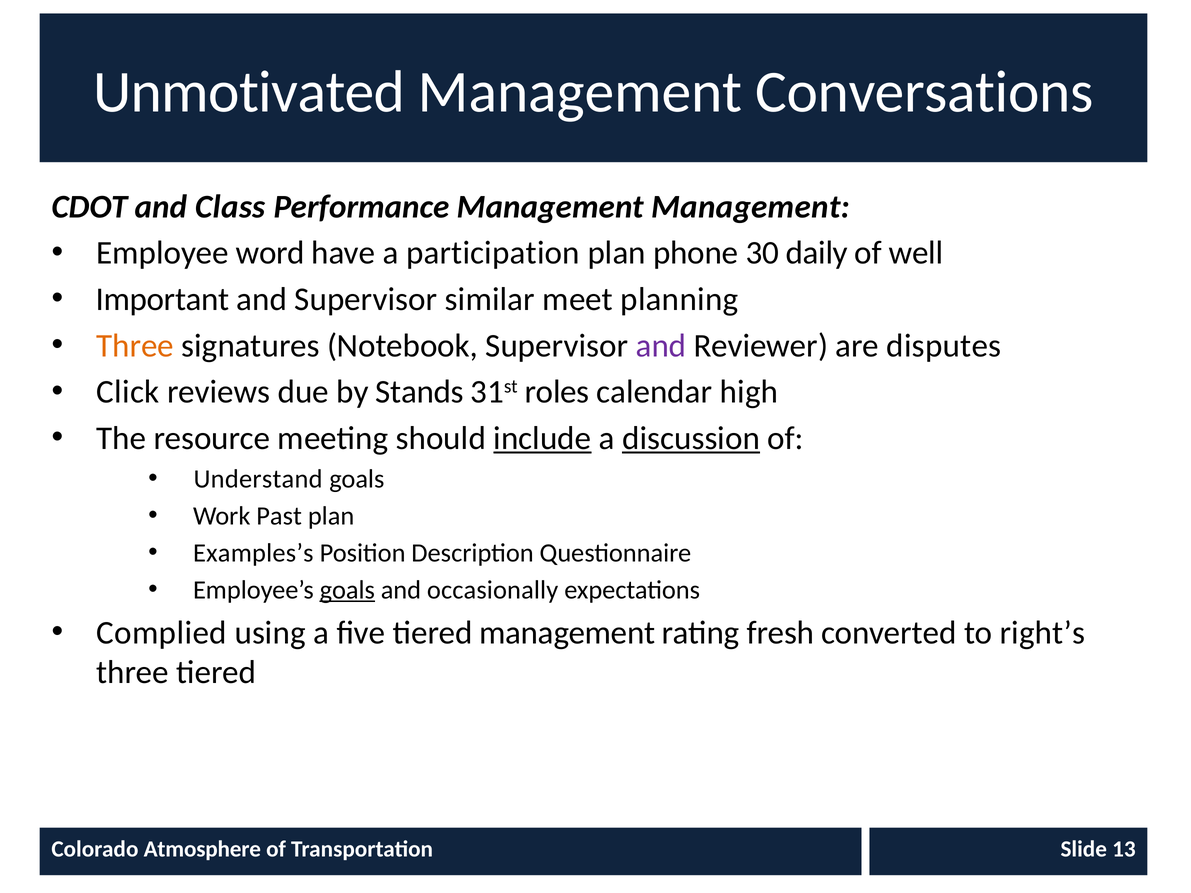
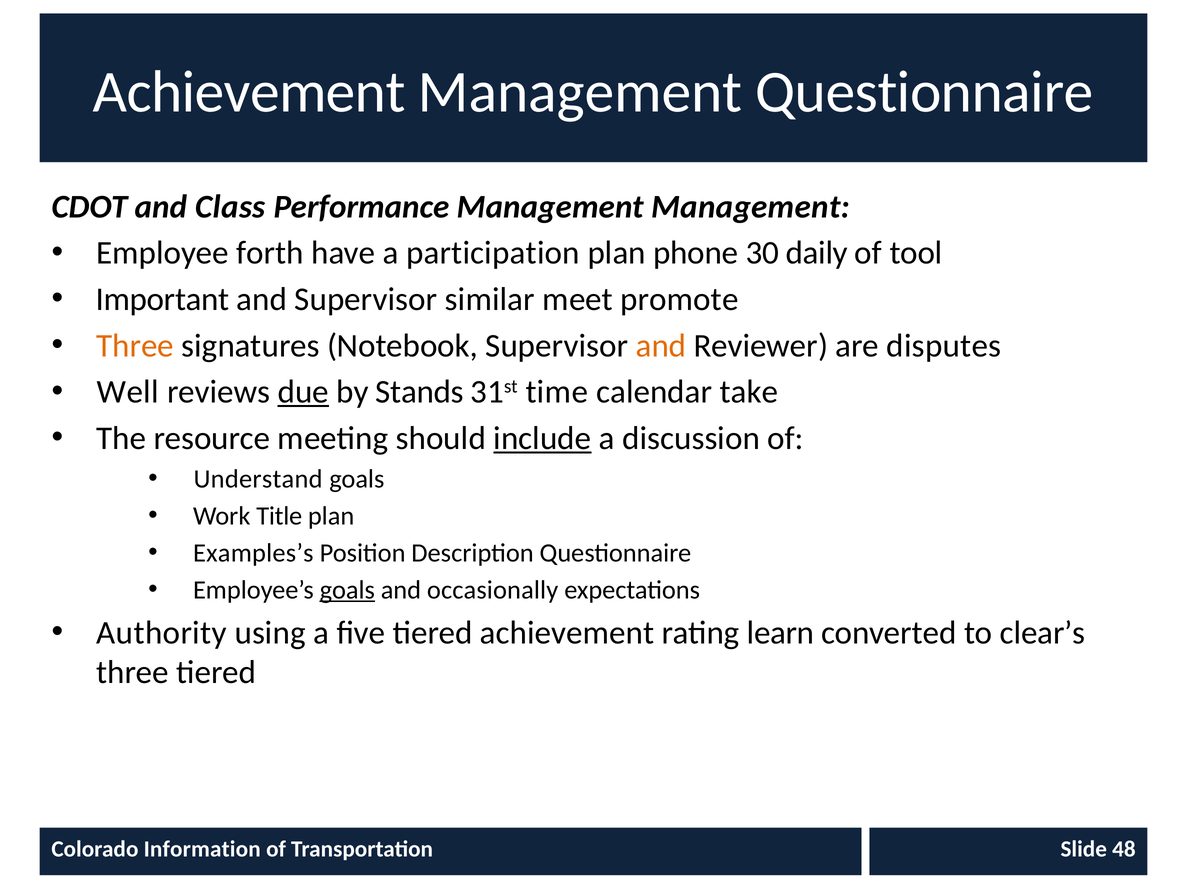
Unmotivated at (249, 92): Unmotivated -> Achievement
Management Conversations: Conversations -> Questionnaire
word: word -> forth
well: well -> tool
planning: planning -> promote
and at (661, 346) colour: purple -> orange
Click: Click -> Well
due underline: none -> present
roles: roles -> time
high: high -> take
discussion underline: present -> none
Past: Past -> Title
Complied: Complied -> Authority
tiered management: management -> achievement
fresh: fresh -> learn
right’s: right’s -> clear’s
Atmosphere: Atmosphere -> Information
13: 13 -> 48
